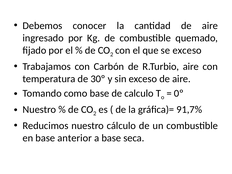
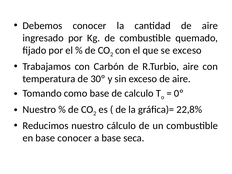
91,7%: 91,7% -> 22,8%
base anterior: anterior -> conocer
